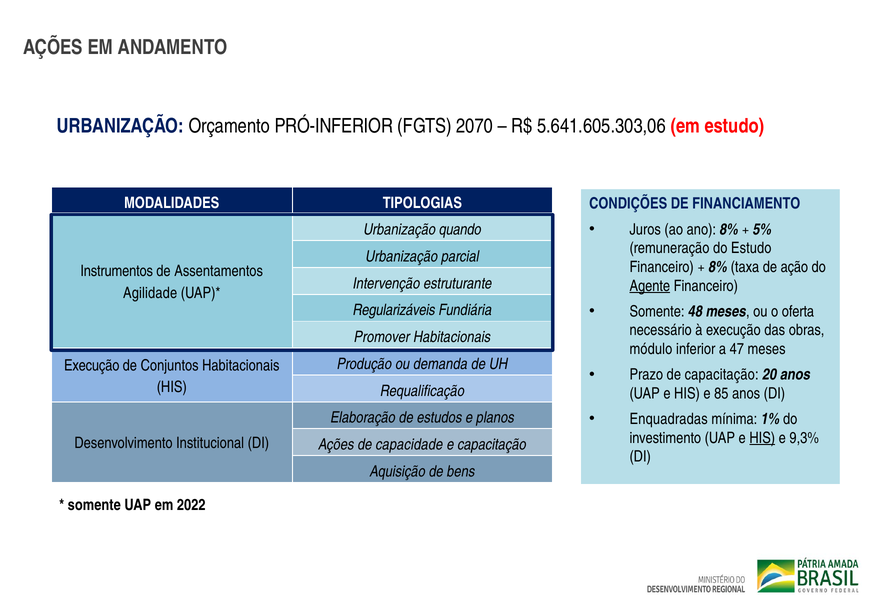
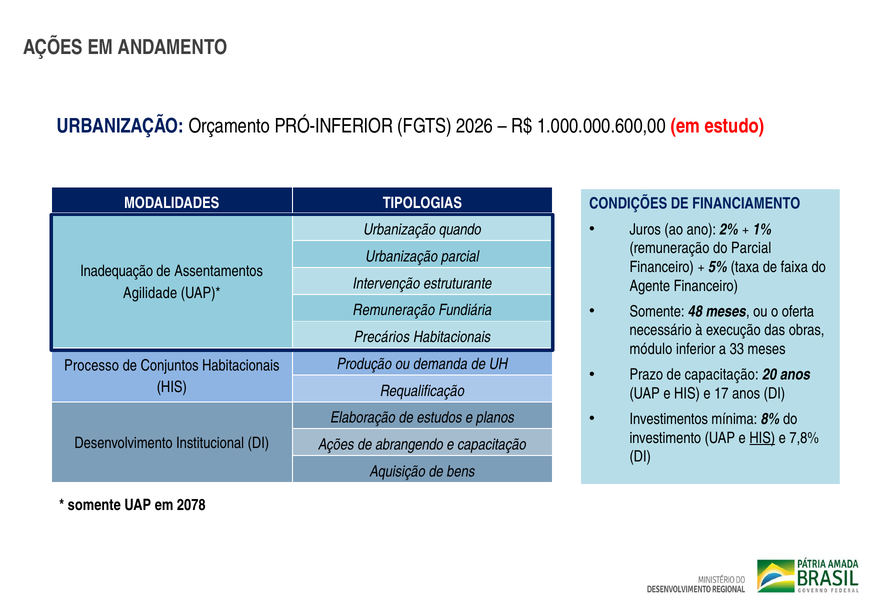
2070: 2070 -> 2026
5.641.605.303,06: 5.641.605.303,06 -> 1.000.000.600,00
ano 8%: 8% -> 2%
5%: 5% -> 1%
do Estudo: Estudo -> Parcial
8% at (718, 267): 8% -> 5%
ação: ação -> faixa
Instrumentos: Instrumentos -> Inadequação
Agente underline: present -> none
Regularizáveis at (394, 310): Regularizáveis -> Remuneração
Promover: Promover -> Precários
47: 47 -> 33
Execução at (92, 365): Execução -> Processo
85: 85 -> 17
Enquadradas: Enquadradas -> Investimentos
1%: 1% -> 8%
9,3%: 9,3% -> 7,8%
capacidade: capacidade -> abrangendo
2022: 2022 -> 2078
